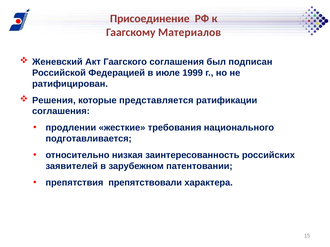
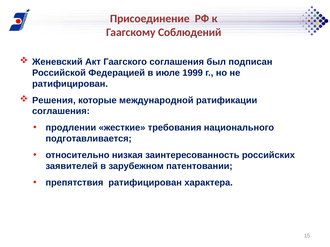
Материалов: Материалов -> Соблюдений
представляется: представляется -> международной
препятствия препятствовали: препятствовали -> ратифицирован
